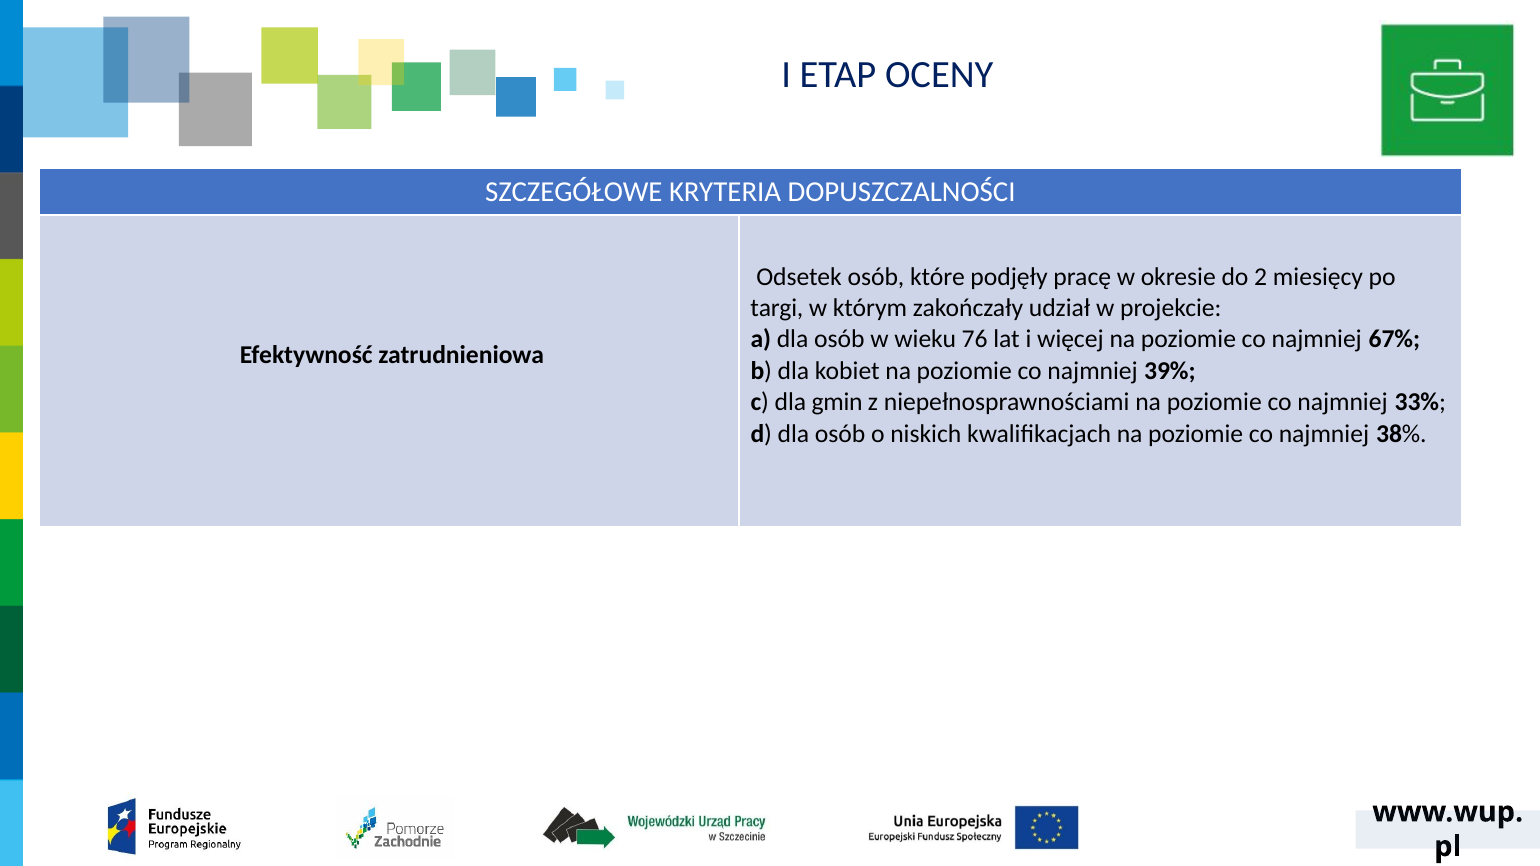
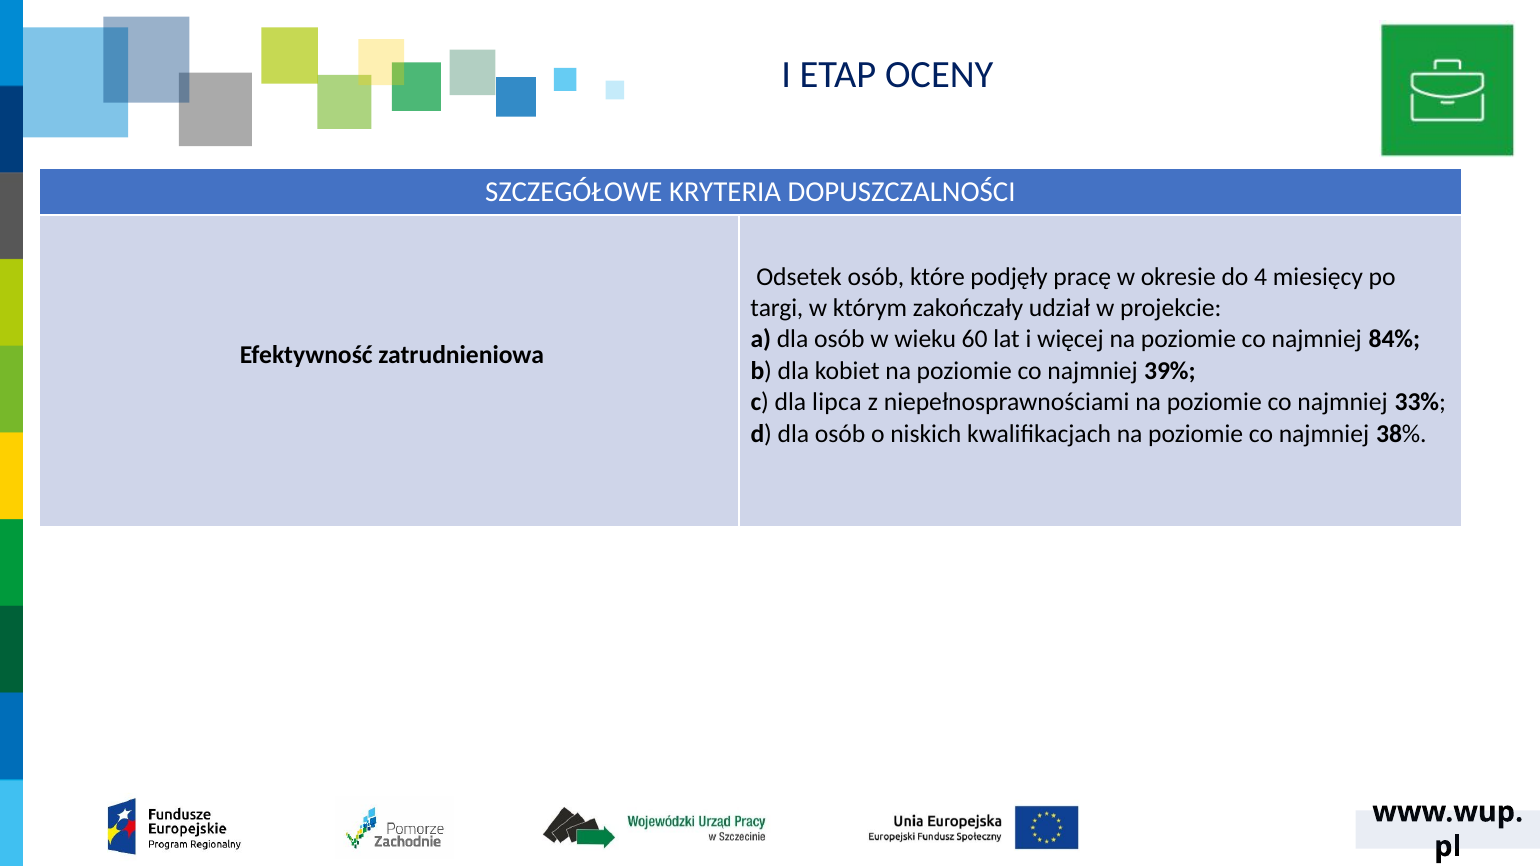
2: 2 -> 4
76: 76 -> 60
67%: 67% -> 84%
gmin: gmin -> lipca
